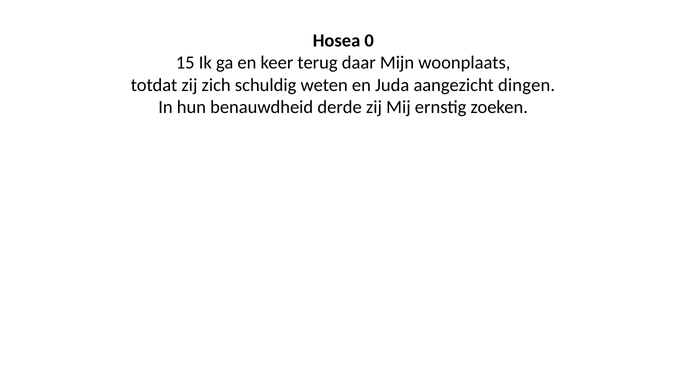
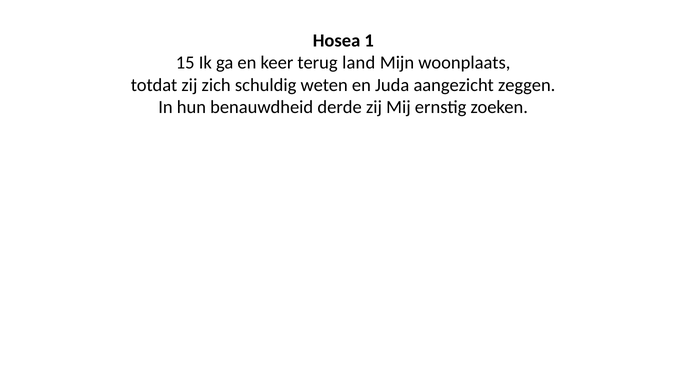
0: 0 -> 1
daar: daar -> land
dingen: dingen -> zeggen
